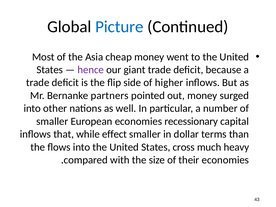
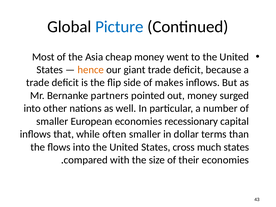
hence colour: purple -> orange
higher: higher -> makes
effect: effect -> often
much heavy: heavy -> states
